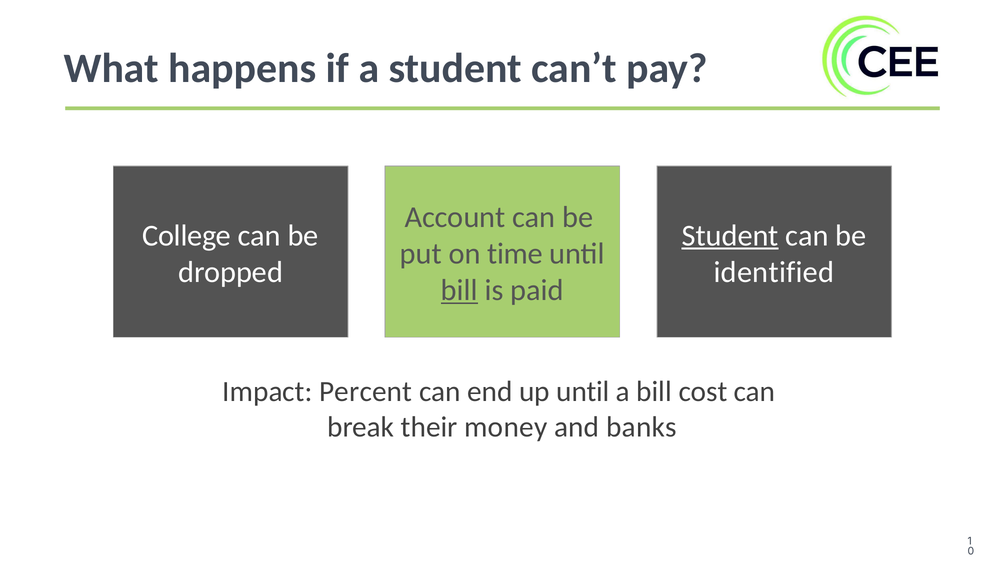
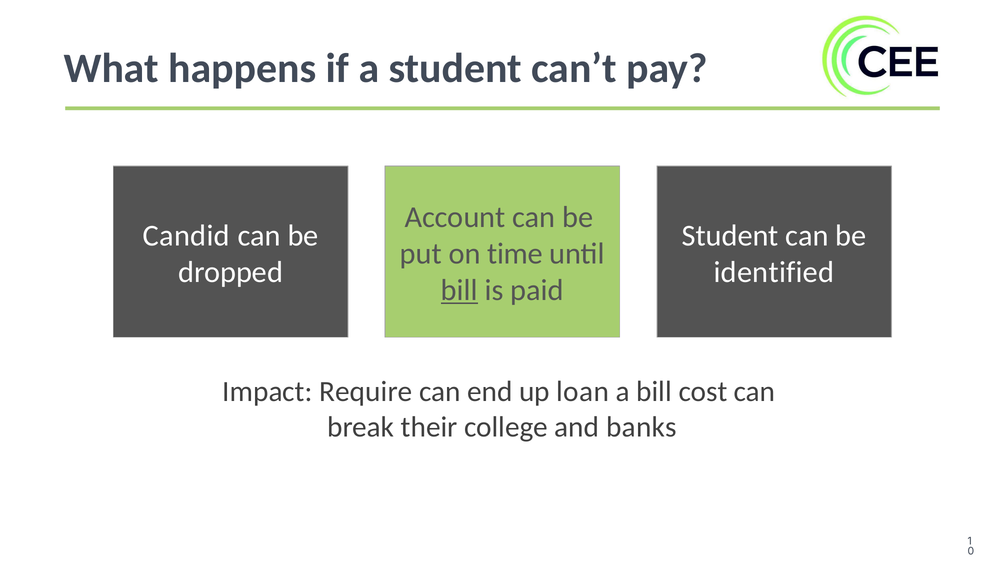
College: College -> Candid
Student at (730, 236) underline: present -> none
Percent: Percent -> Require
up until: until -> loan
money: money -> college
